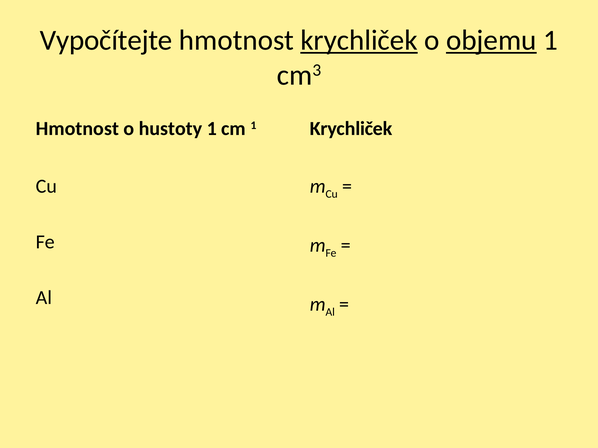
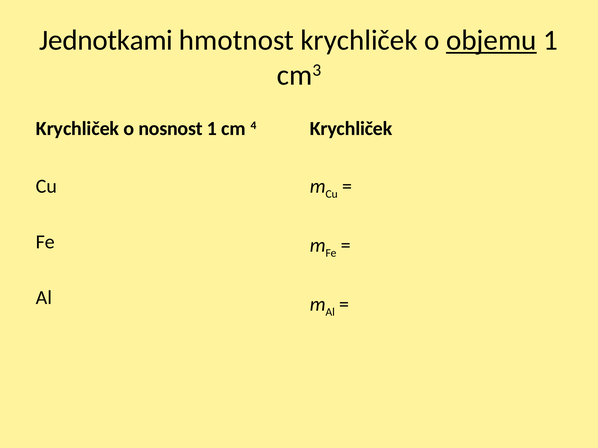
Vypočítejte: Vypočítejte -> Jednotkami
krychliček at (359, 40) underline: present -> none
Hmotnost at (77, 129): Hmotnost -> Krychliček
hustoty: hustoty -> nosnost
cm 1: 1 -> 4
